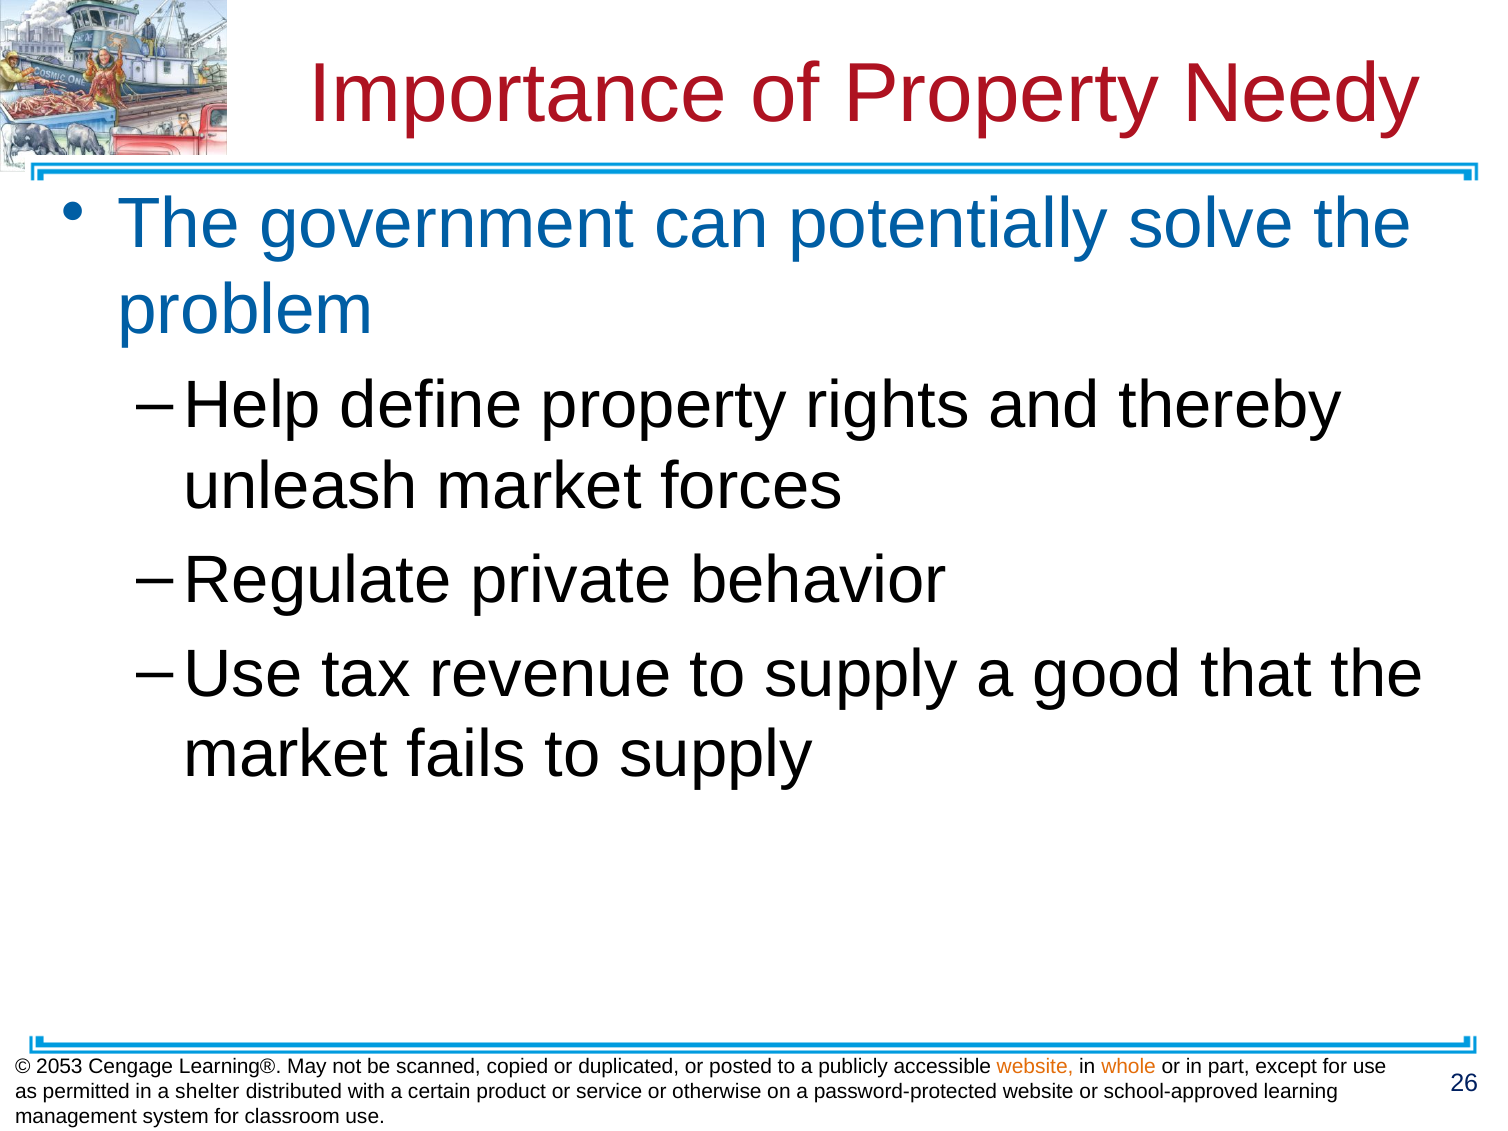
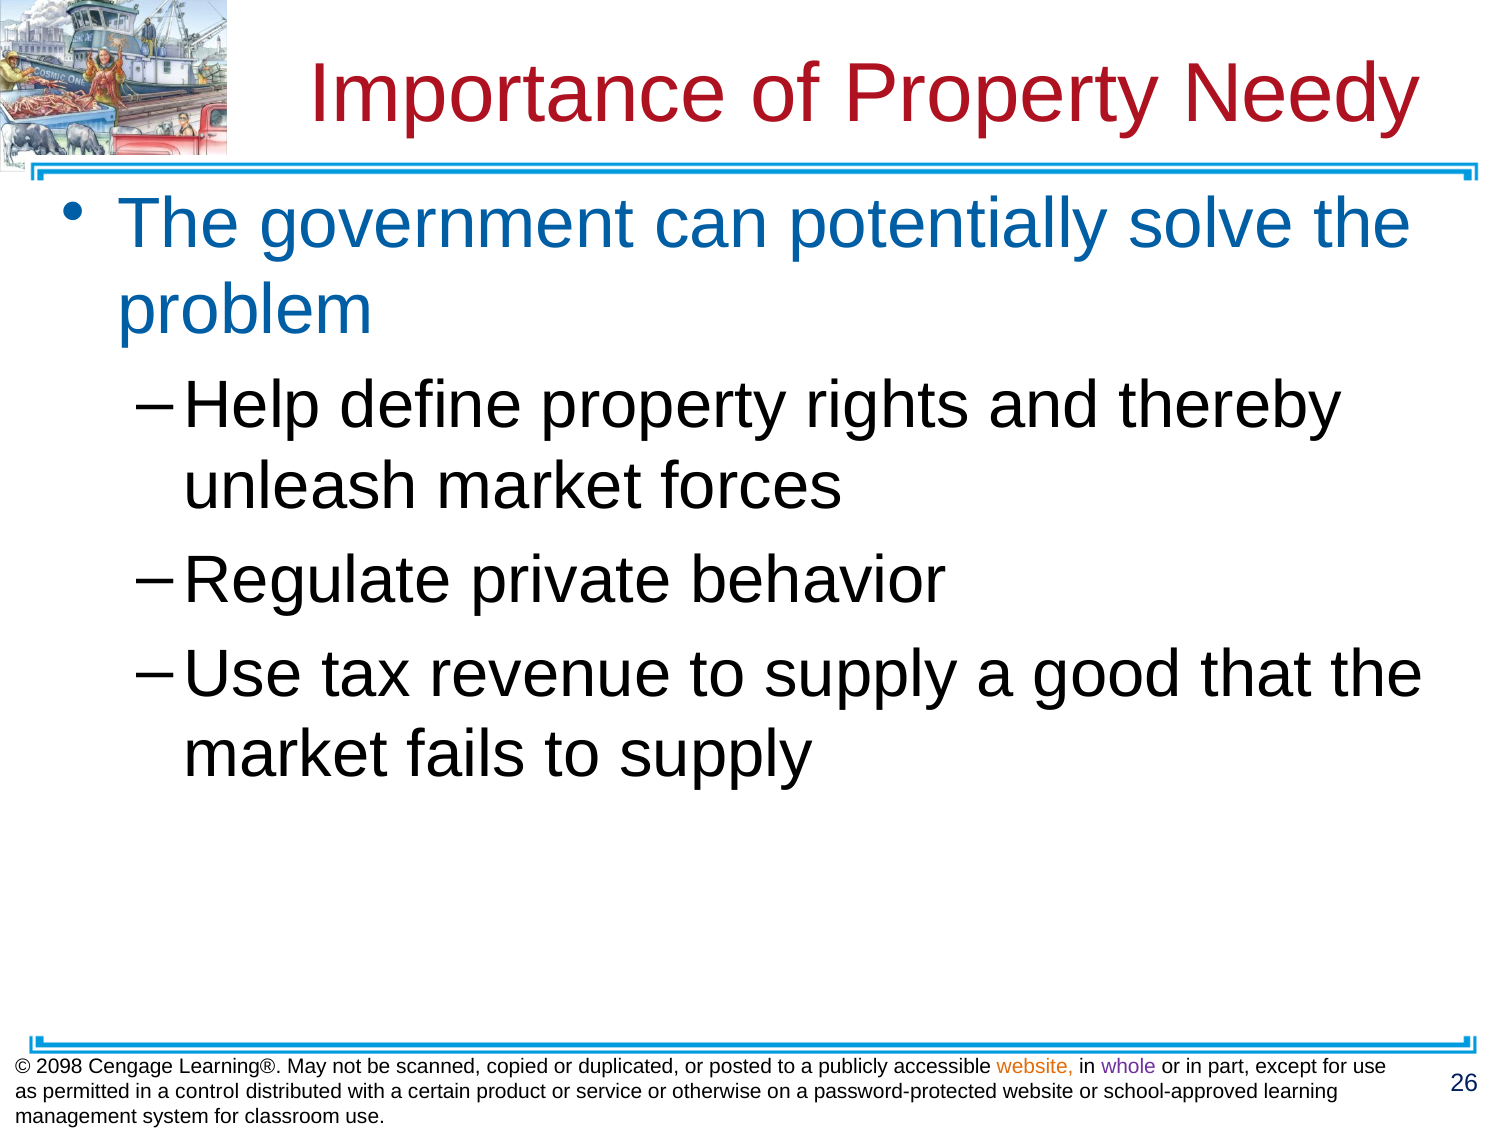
2053: 2053 -> 2098
whole colour: orange -> purple
shelter: shelter -> control
